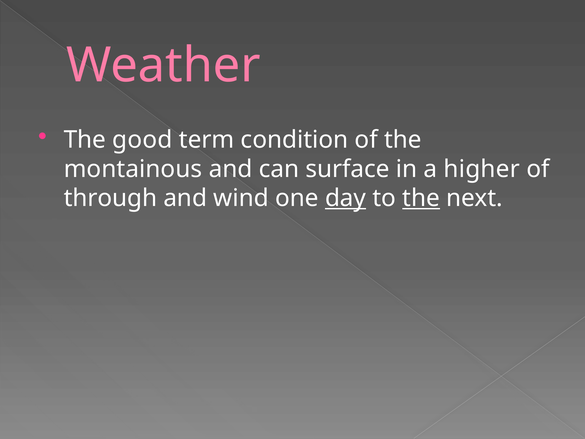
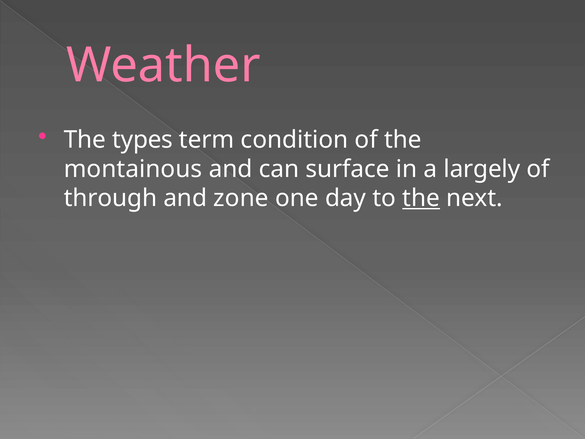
good: good -> types
higher: higher -> largely
wind: wind -> zone
day underline: present -> none
